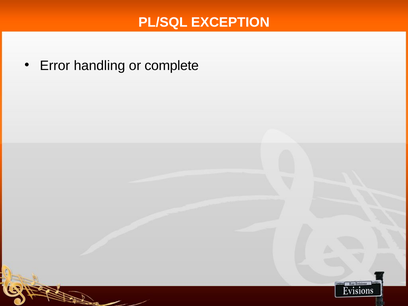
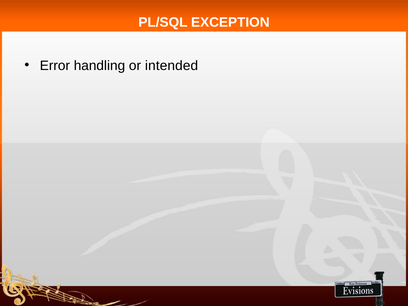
complete: complete -> intended
